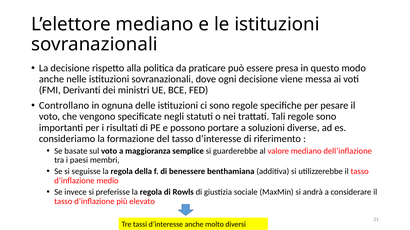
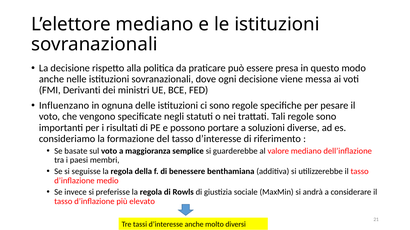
Controllano: Controllano -> Influenzano
